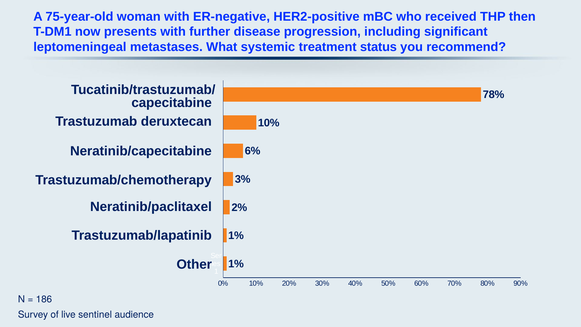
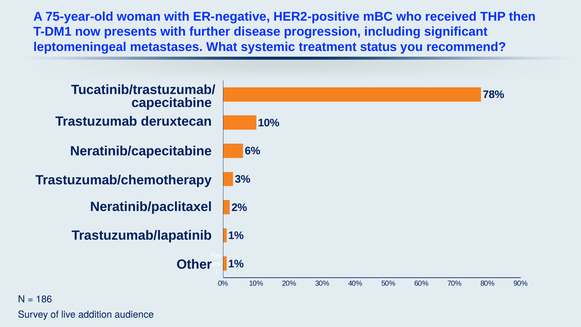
sentinel: sentinel -> addition
